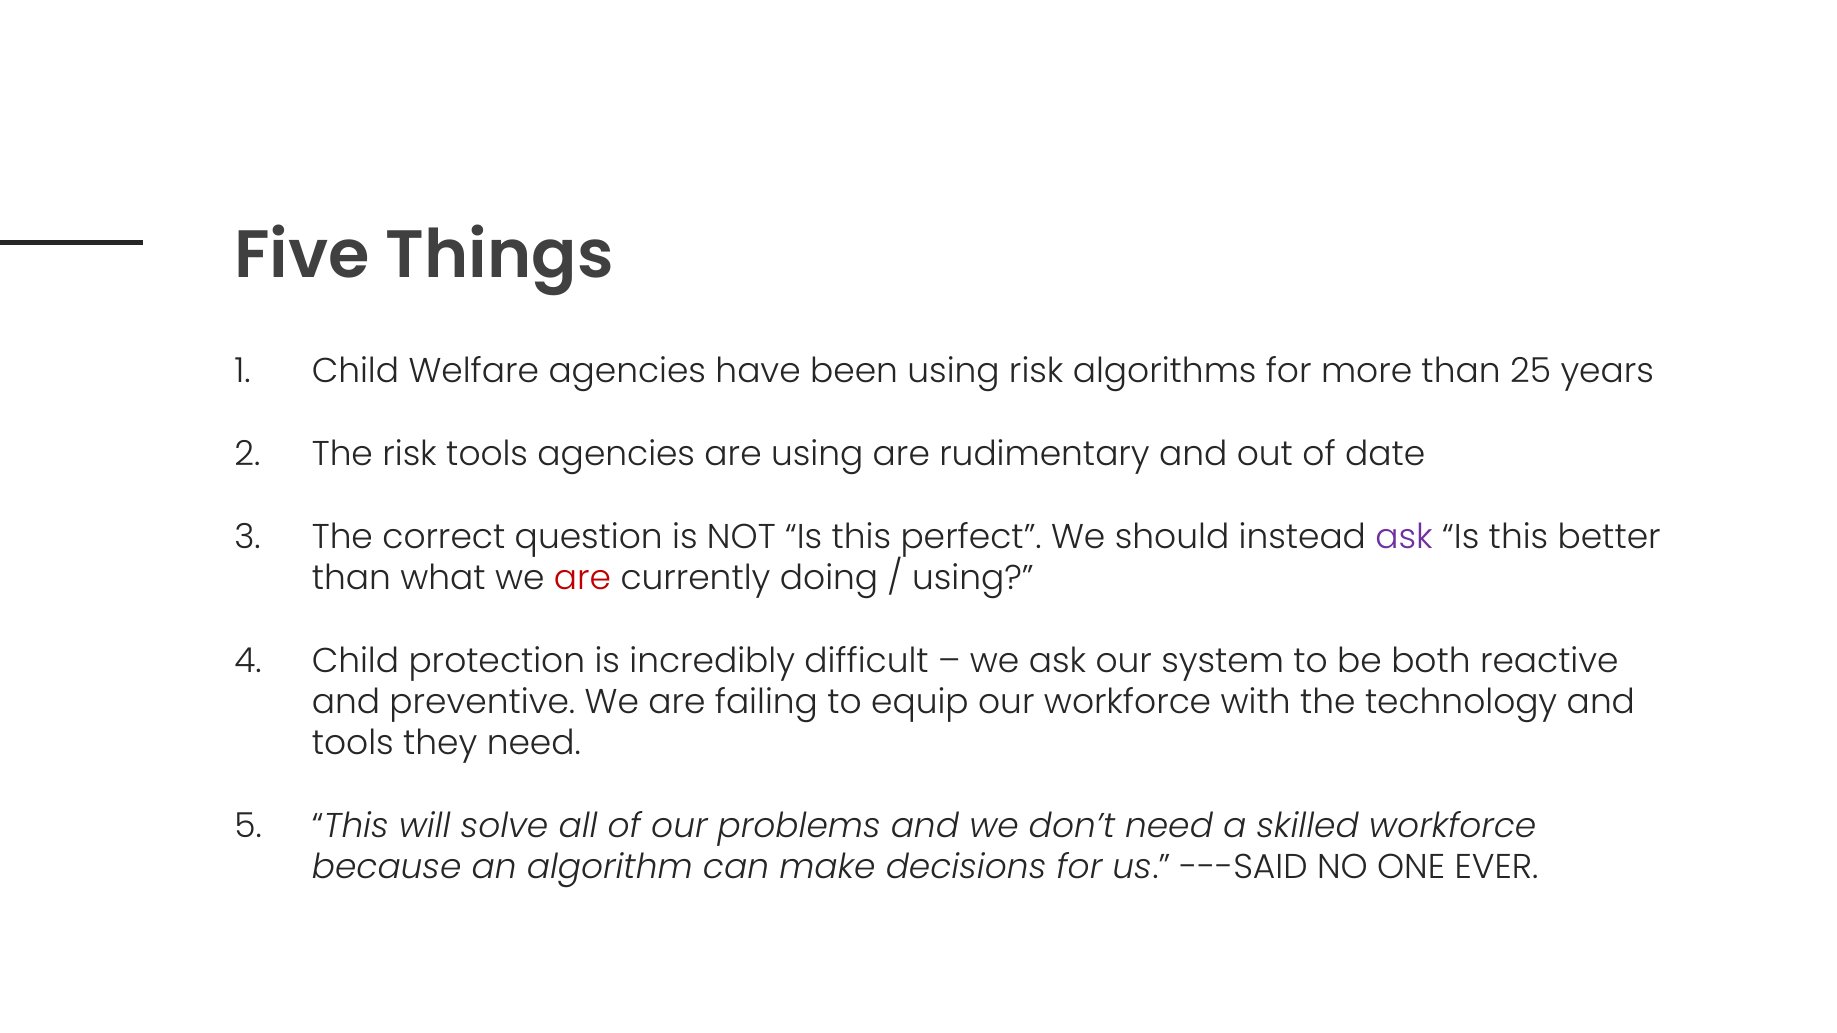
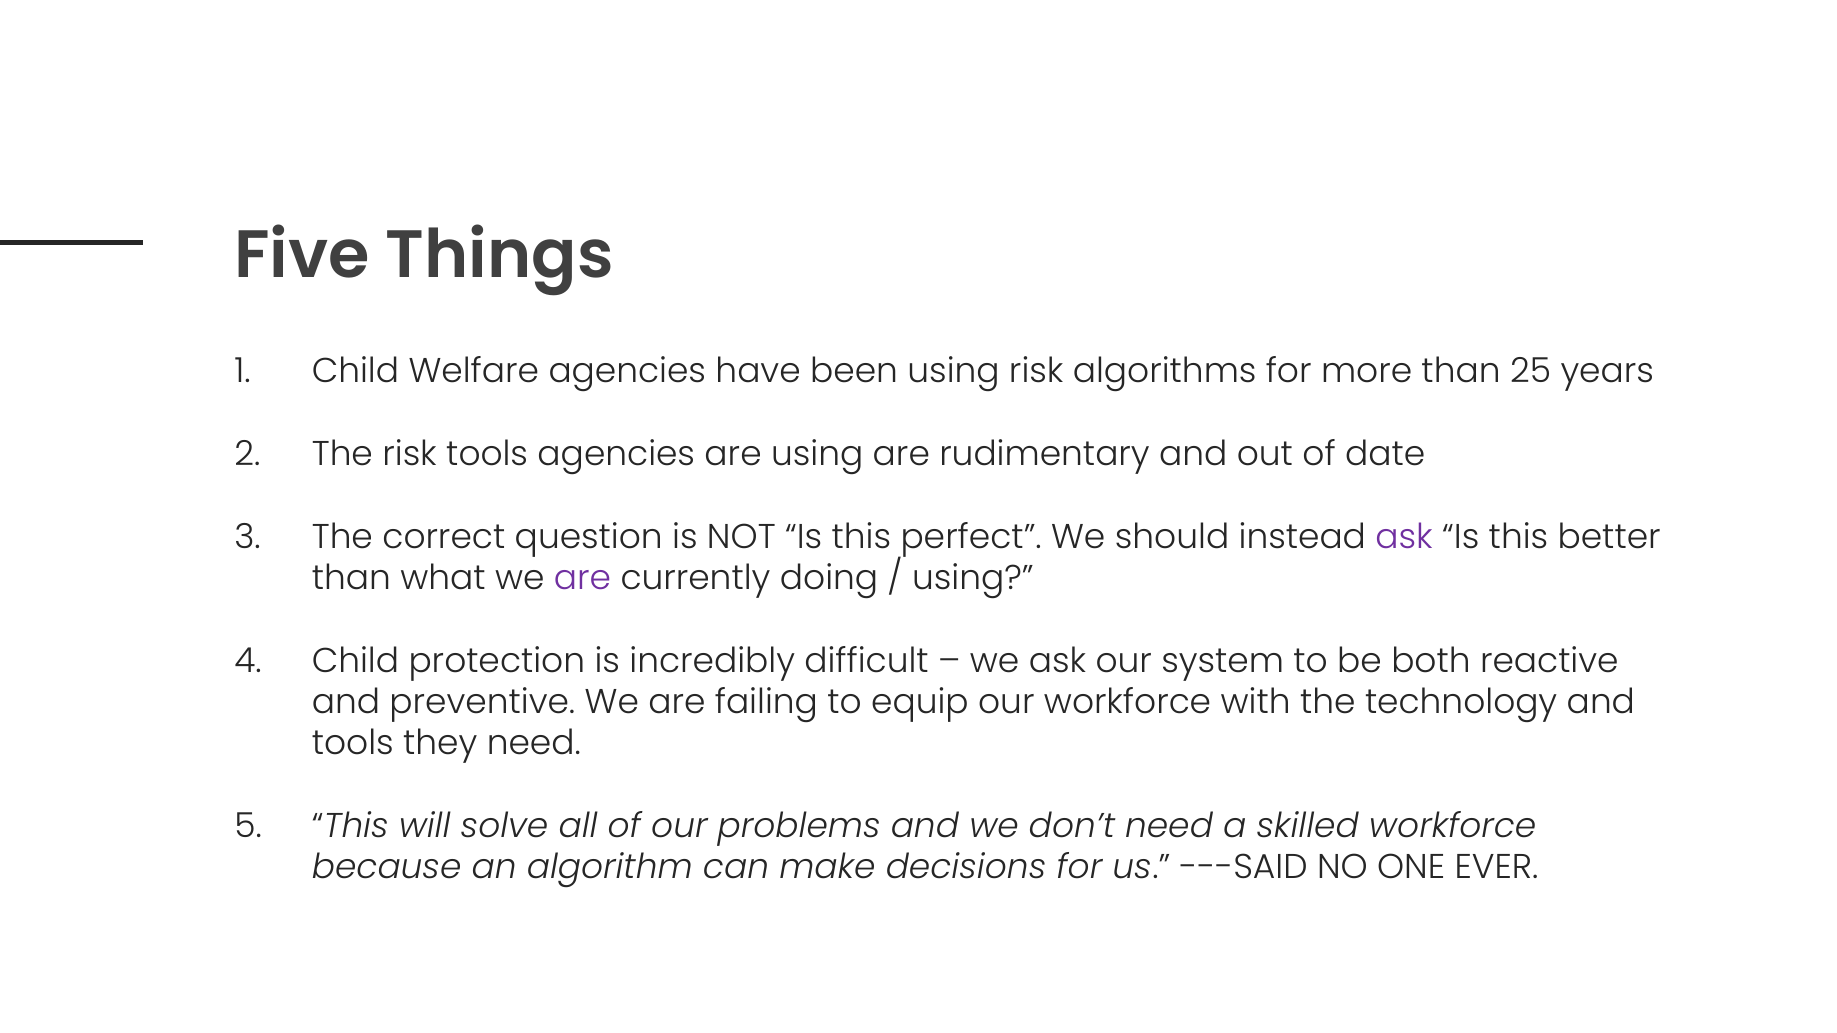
are at (583, 578) colour: red -> purple
